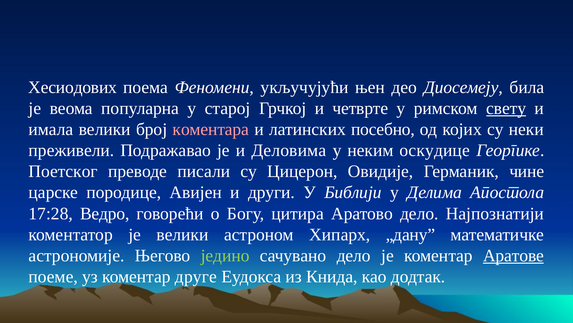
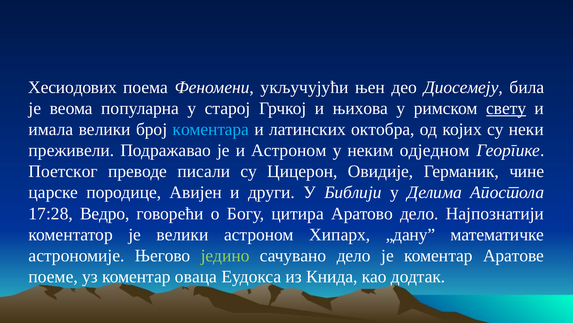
четврте: четврте -> њихова
коментара colour: pink -> light blue
посебно: посебно -> октобра
и Деловима: Деловима -> Астроном
оскудице: оскудице -> одједном
Аратове underline: present -> none
друге: друге -> оваца
